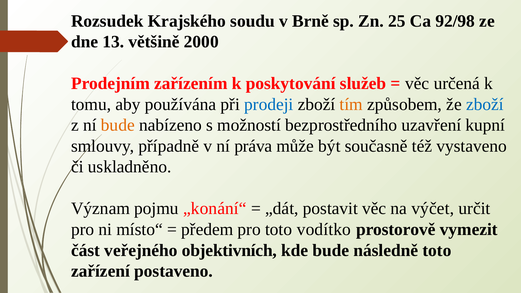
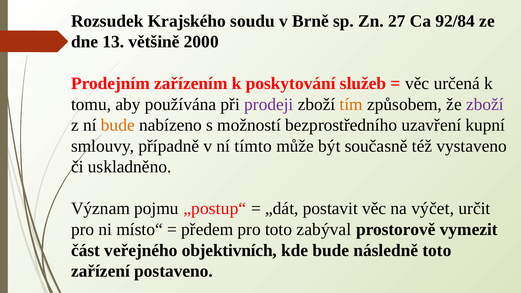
25: 25 -> 27
92/98: 92/98 -> 92/84
prodeji colour: blue -> purple
zboží at (485, 104) colour: blue -> purple
práva: práva -> tímto
„konání“: „konání“ -> „postup“
vodítko: vodítko -> zabýval
